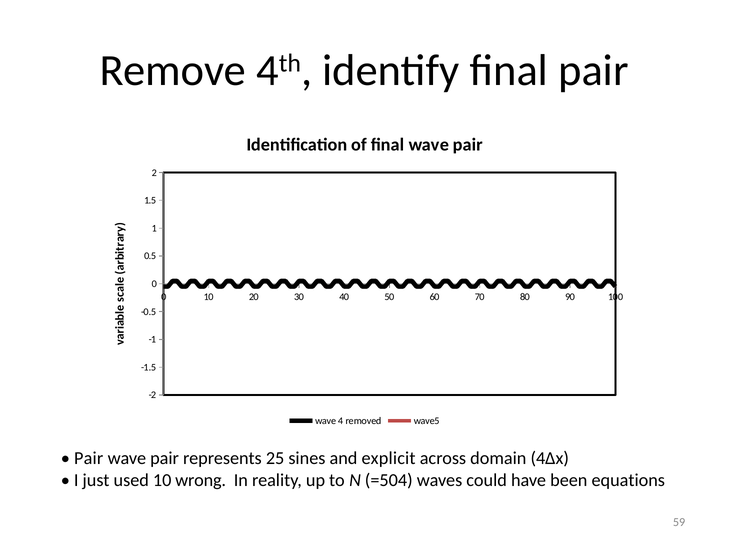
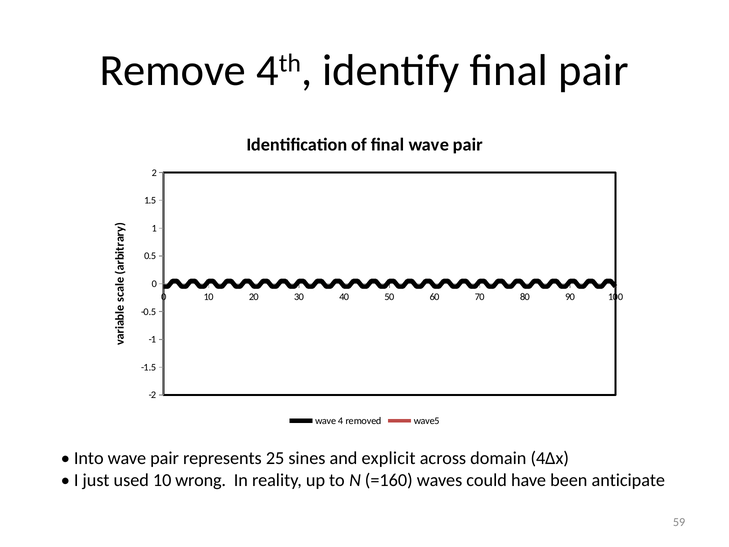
Pair at (89, 458): Pair -> Into
=504: =504 -> =160
equations: equations -> anticipate
